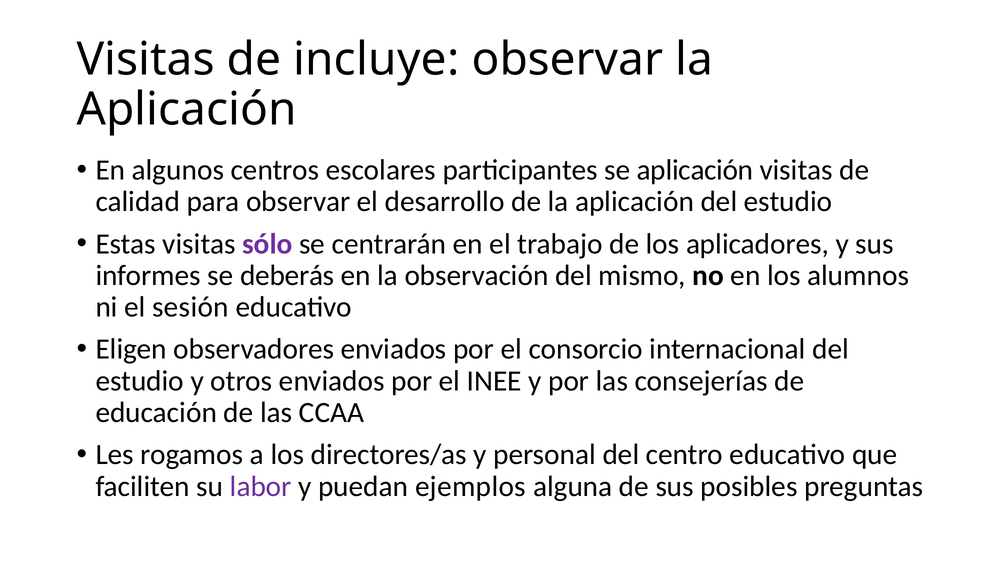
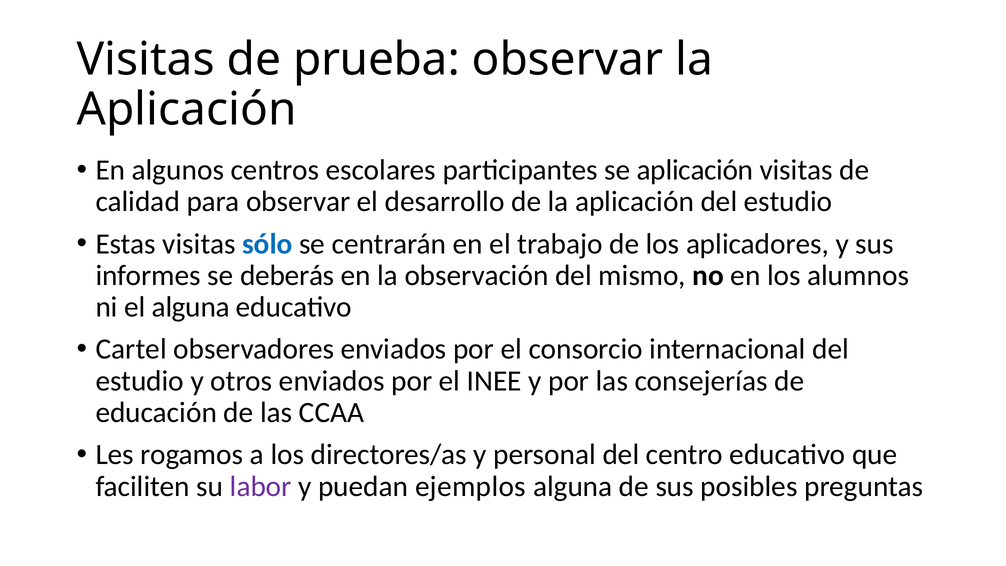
incluye: incluye -> prueba
sólo colour: purple -> blue
el sesión: sesión -> alguna
Eligen: Eligen -> Cartel
